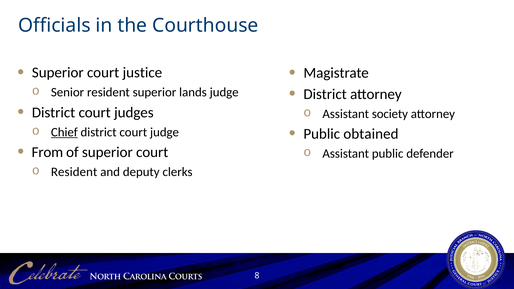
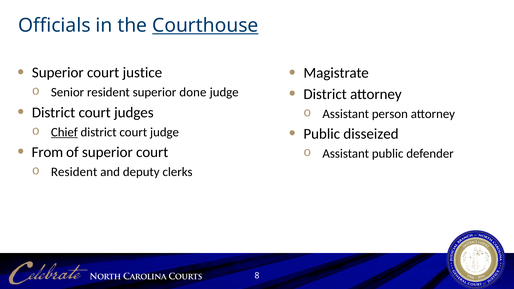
Courthouse underline: none -> present
lands: lands -> done
society: society -> person
obtained: obtained -> disseized
